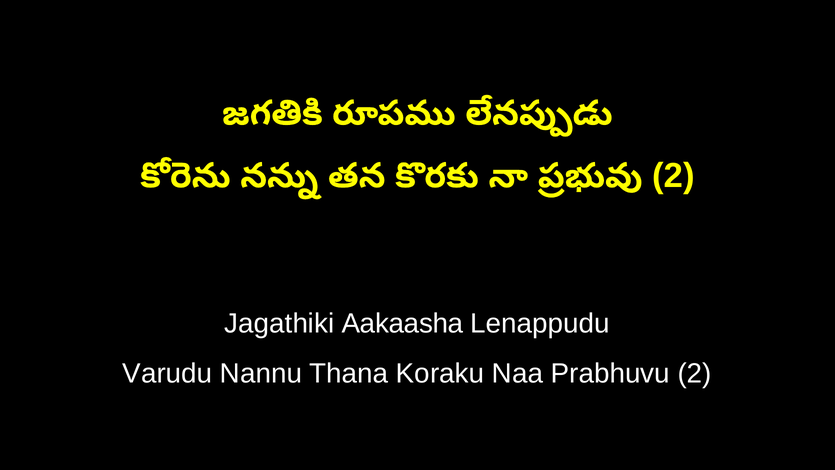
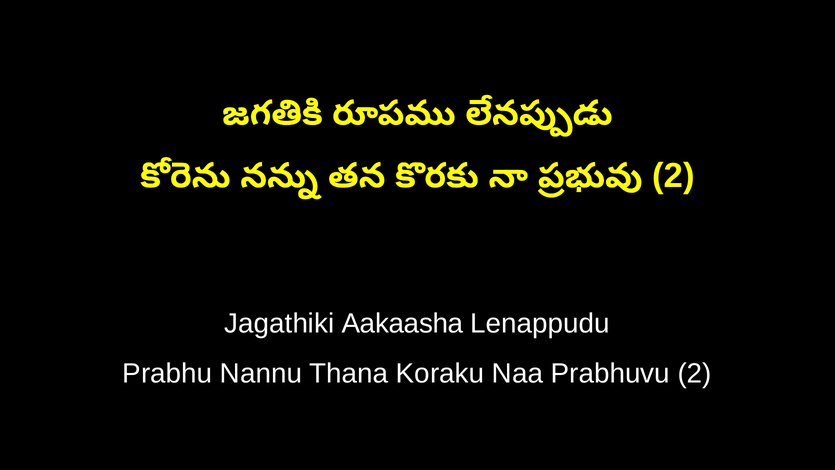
Varudu: Varudu -> Prabhu
